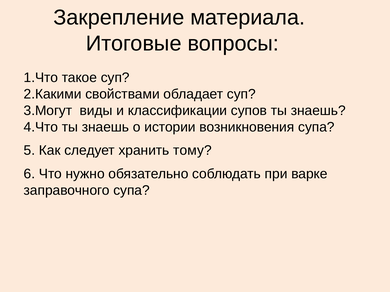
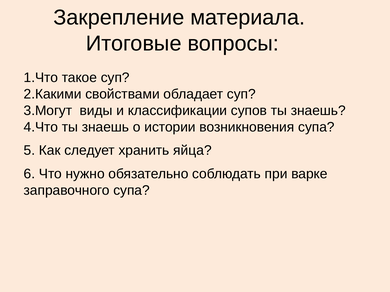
тому: тому -> яйца
